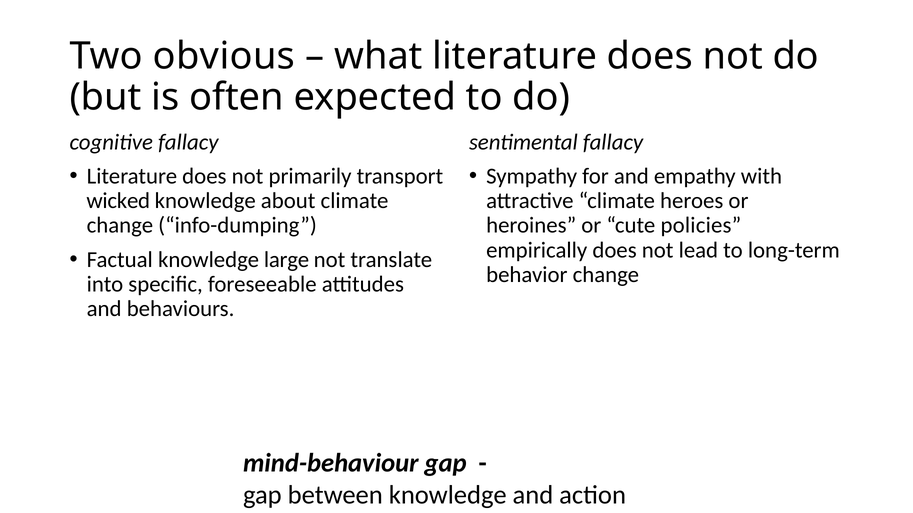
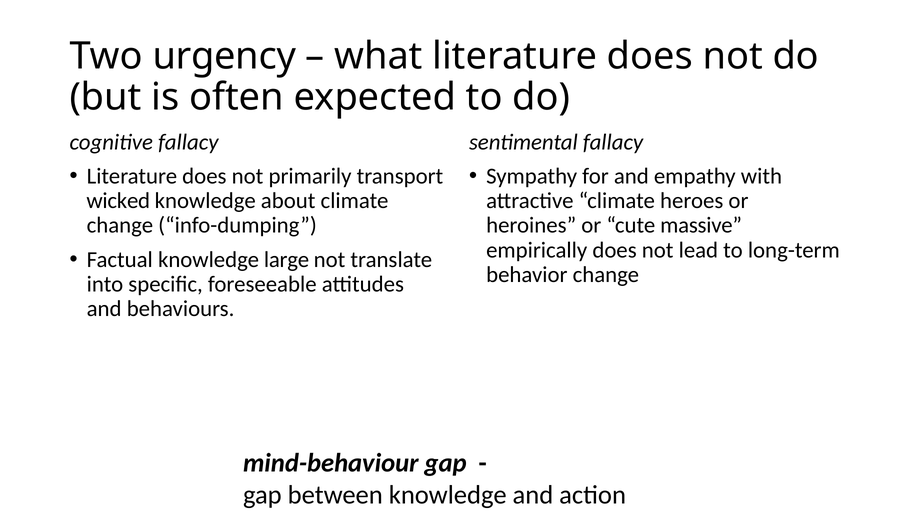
obvious: obvious -> urgency
policies: policies -> massive
